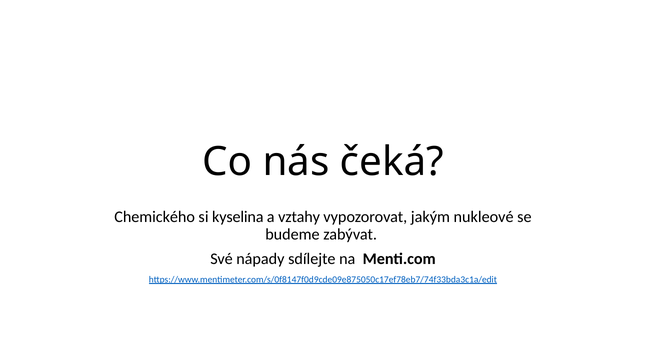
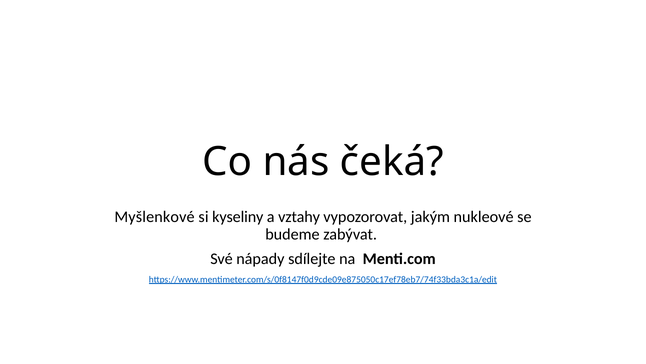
Chemického: Chemického -> Myšlenkové
kyselina: kyselina -> kyseliny
